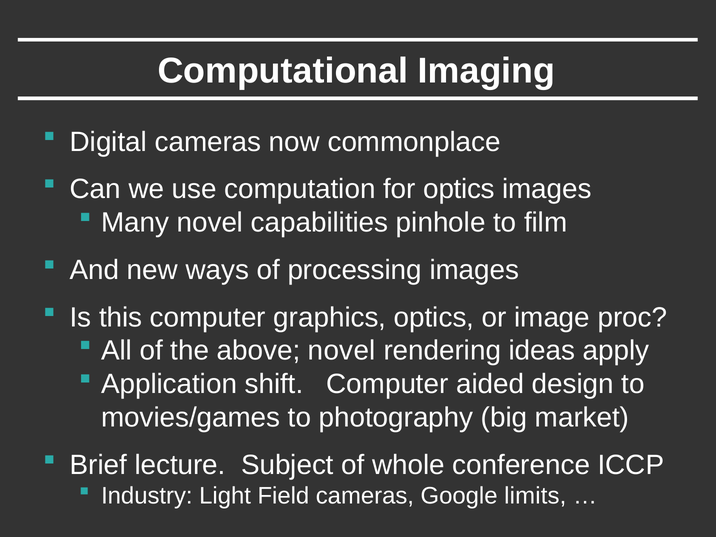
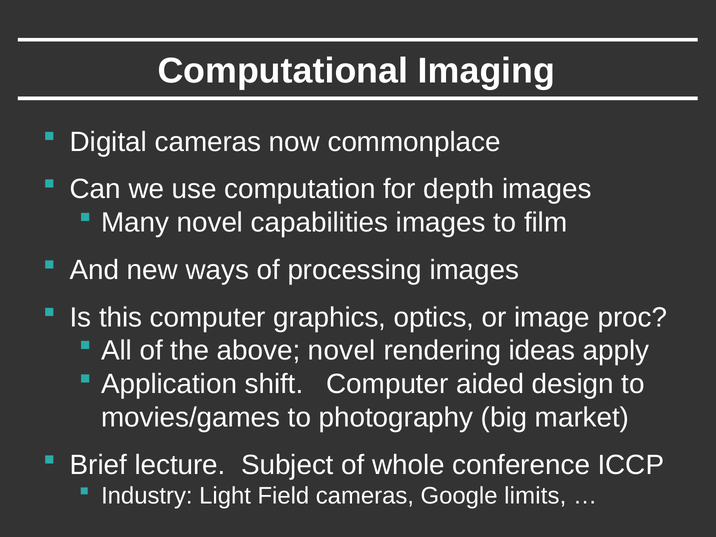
for optics: optics -> depth
capabilities pinhole: pinhole -> images
